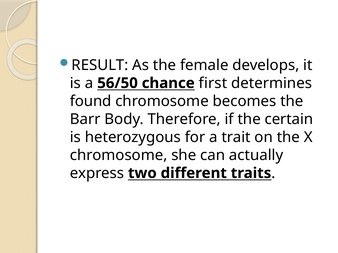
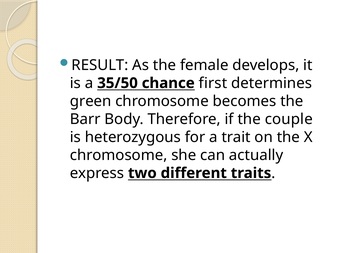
56/50: 56/50 -> 35/50
found: found -> green
certain: certain -> couple
